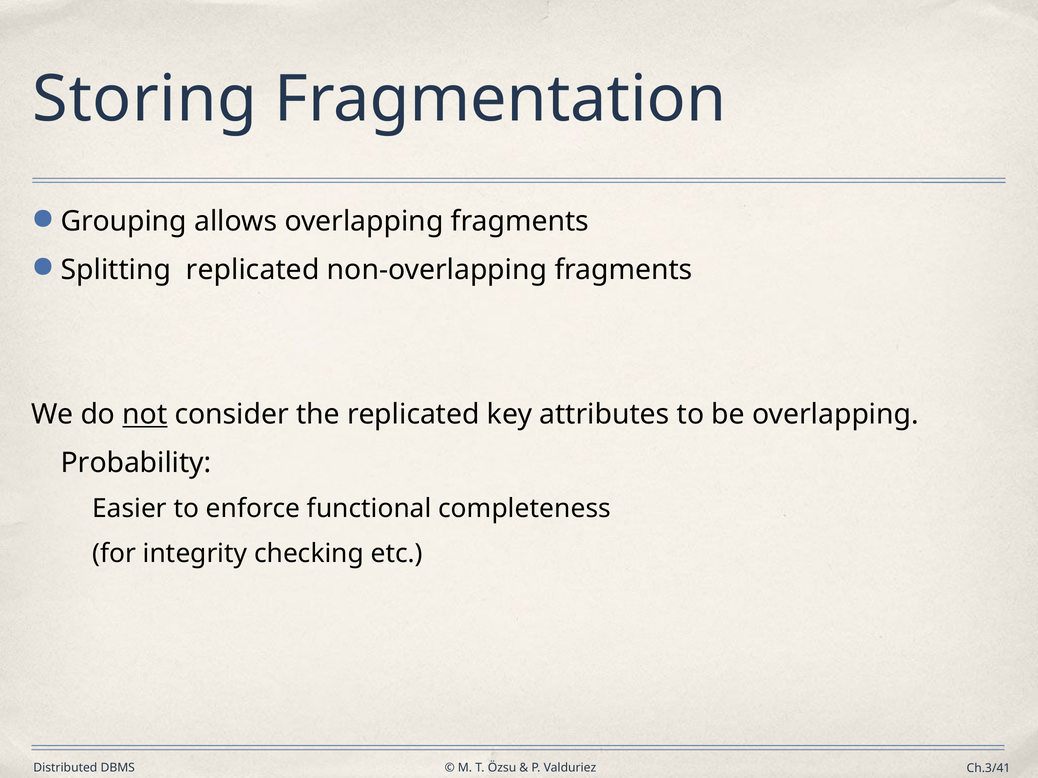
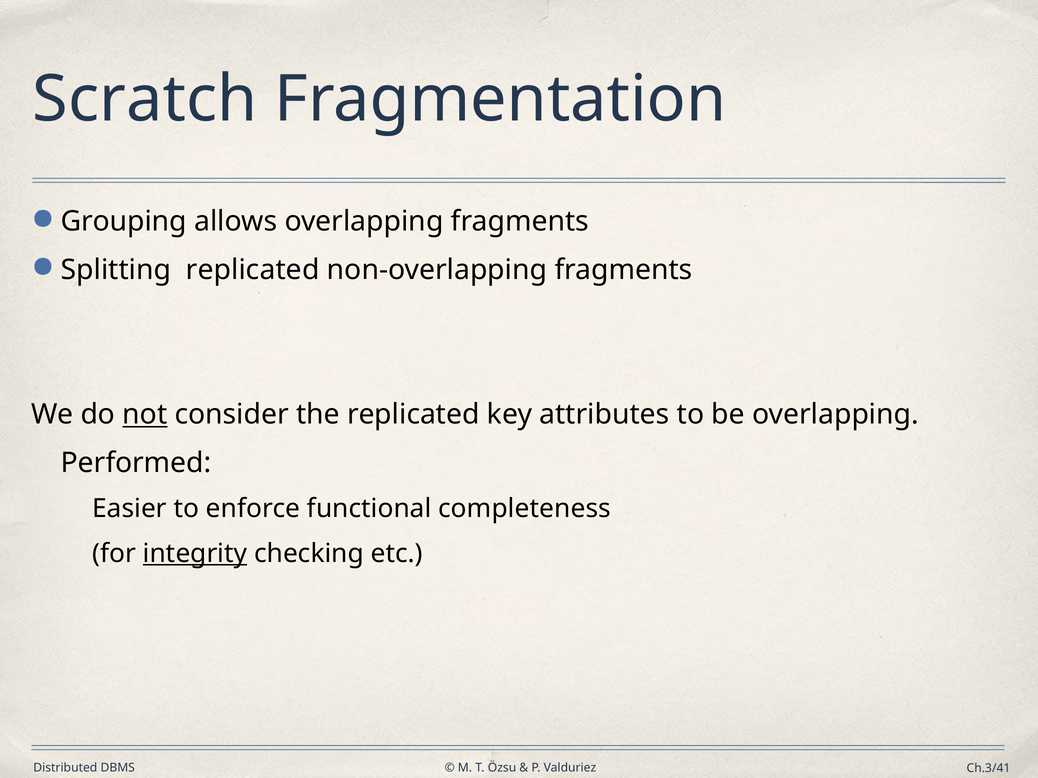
Storing: Storing -> Scratch
Probability: Probability -> Performed
integrity underline: none -> present
